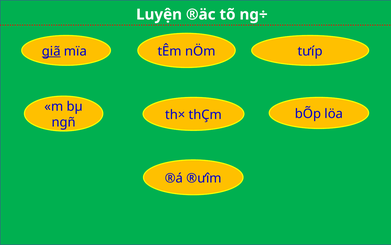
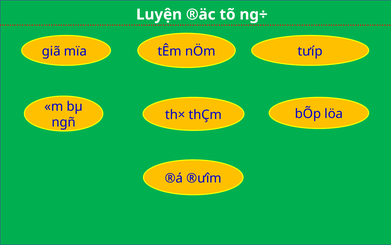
giã underline: present -> none
